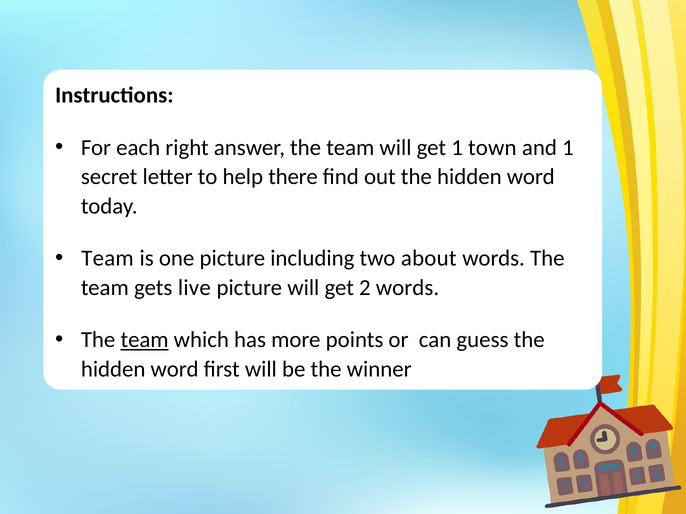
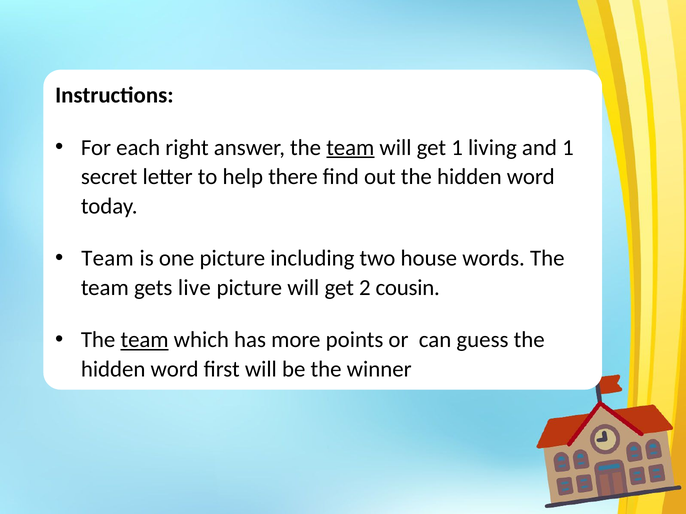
team at (350, 148) underline: none -> present
town: town -> living
about: about -> house
2 words: words -> cousin
